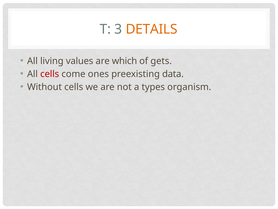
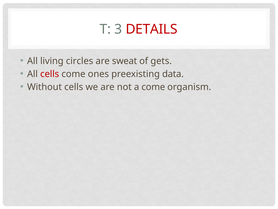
DETAILS colour: orange -> red
values: values -> circles
which: which -> sweat
a types: types -> come
